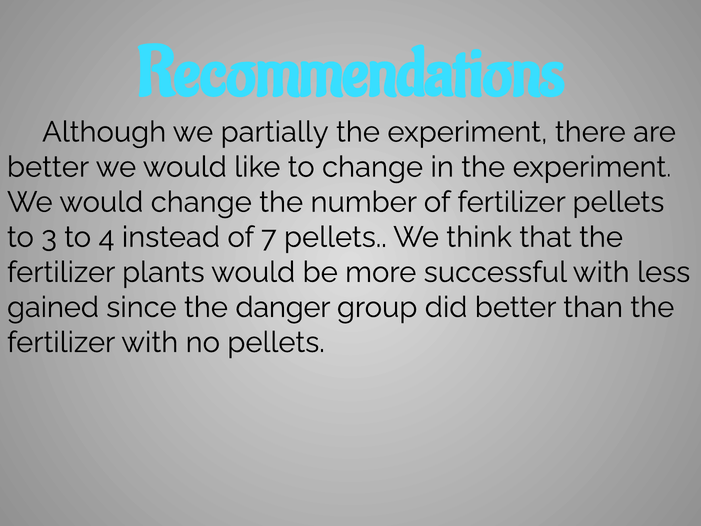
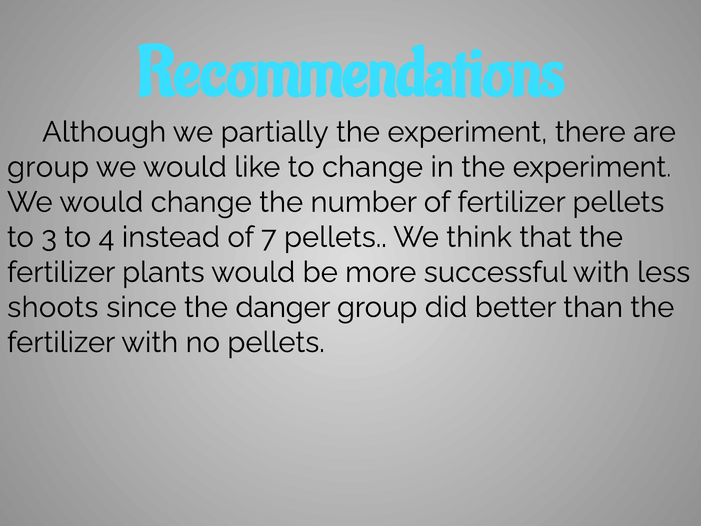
better at (48, 167): better -> group
gained: gained -> shoots
